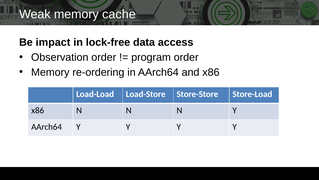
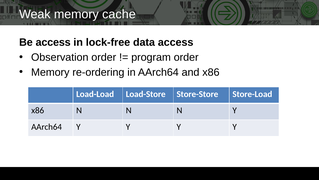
Be impact: impact -> access
